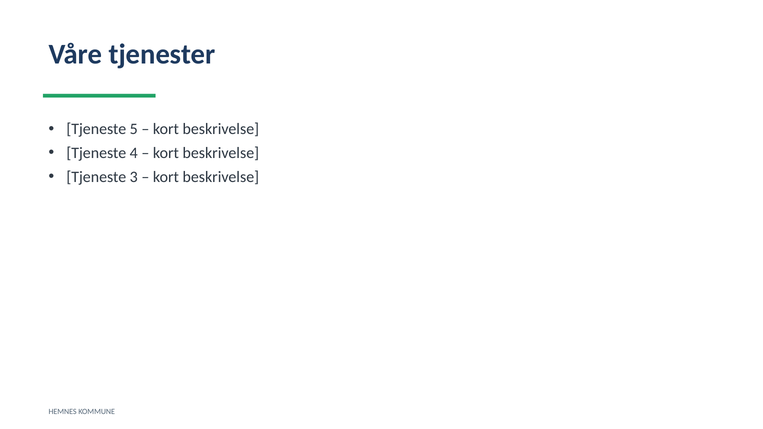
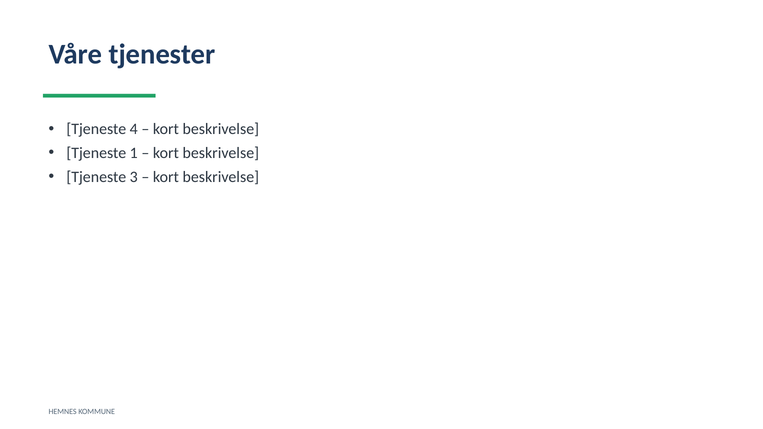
5: 5 -> 4
4: 4 -> 1
